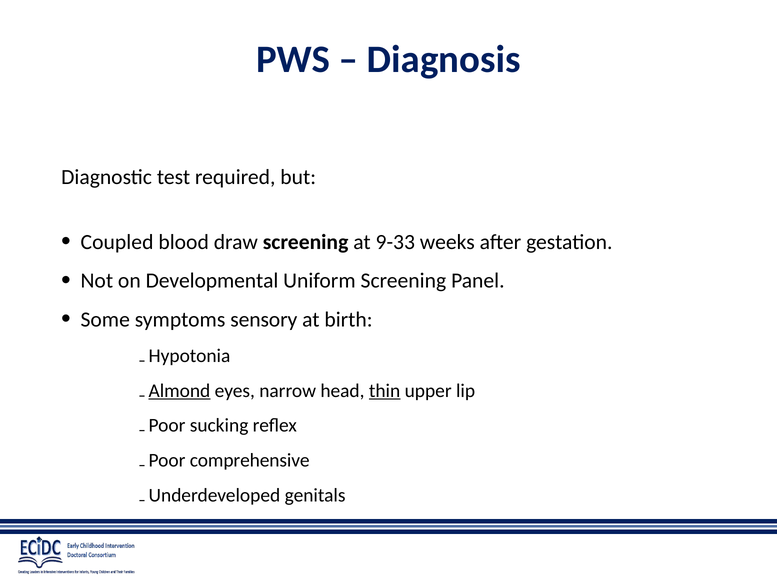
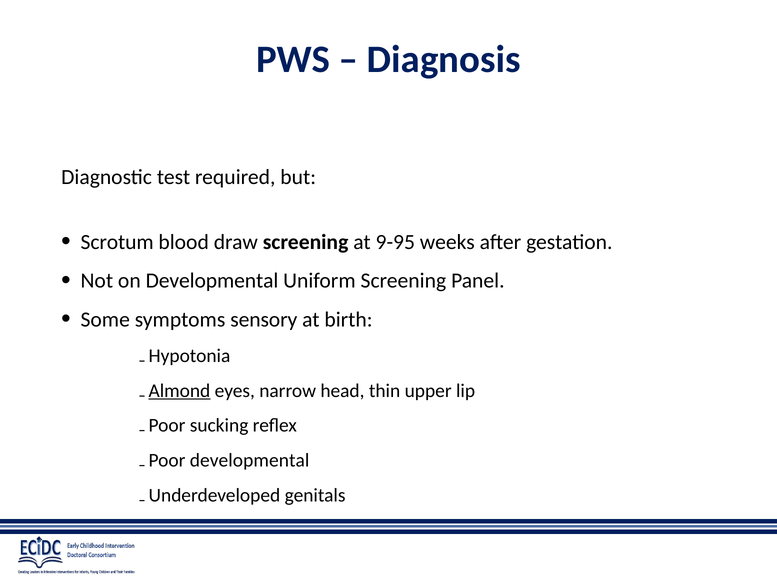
Coupled: Coupled -> Scrotum
9-33: 9-33 -> 9-95
thin underline: present -> none
Poor comprehensive: comprehensive -> developmental
